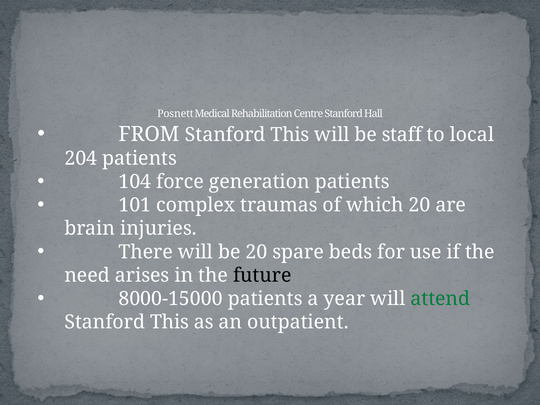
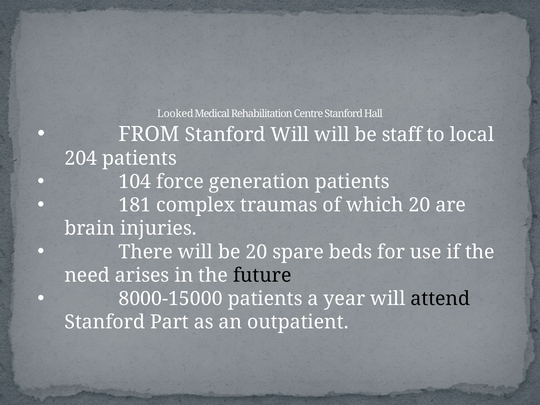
Posnett: Posnett -> Looked
This at (290, 135): This -> Will
101: 101 -> 181
attend colour: green -> black
This at (170, 322): This -> Part
